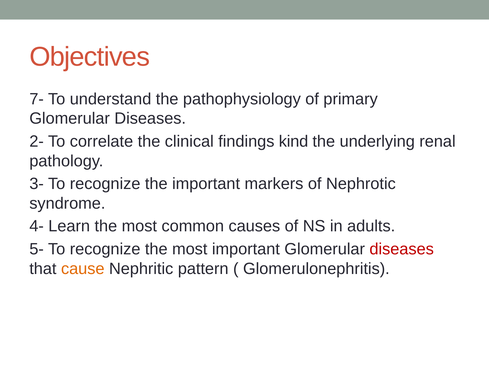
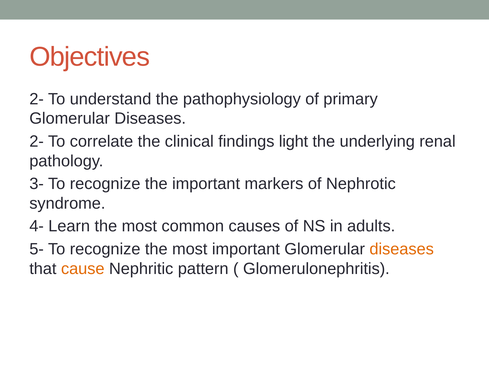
7- at (37, 99): 7- -> 2-
kind: kind -> light
diseases at (402, 249) colour: red -> orange
